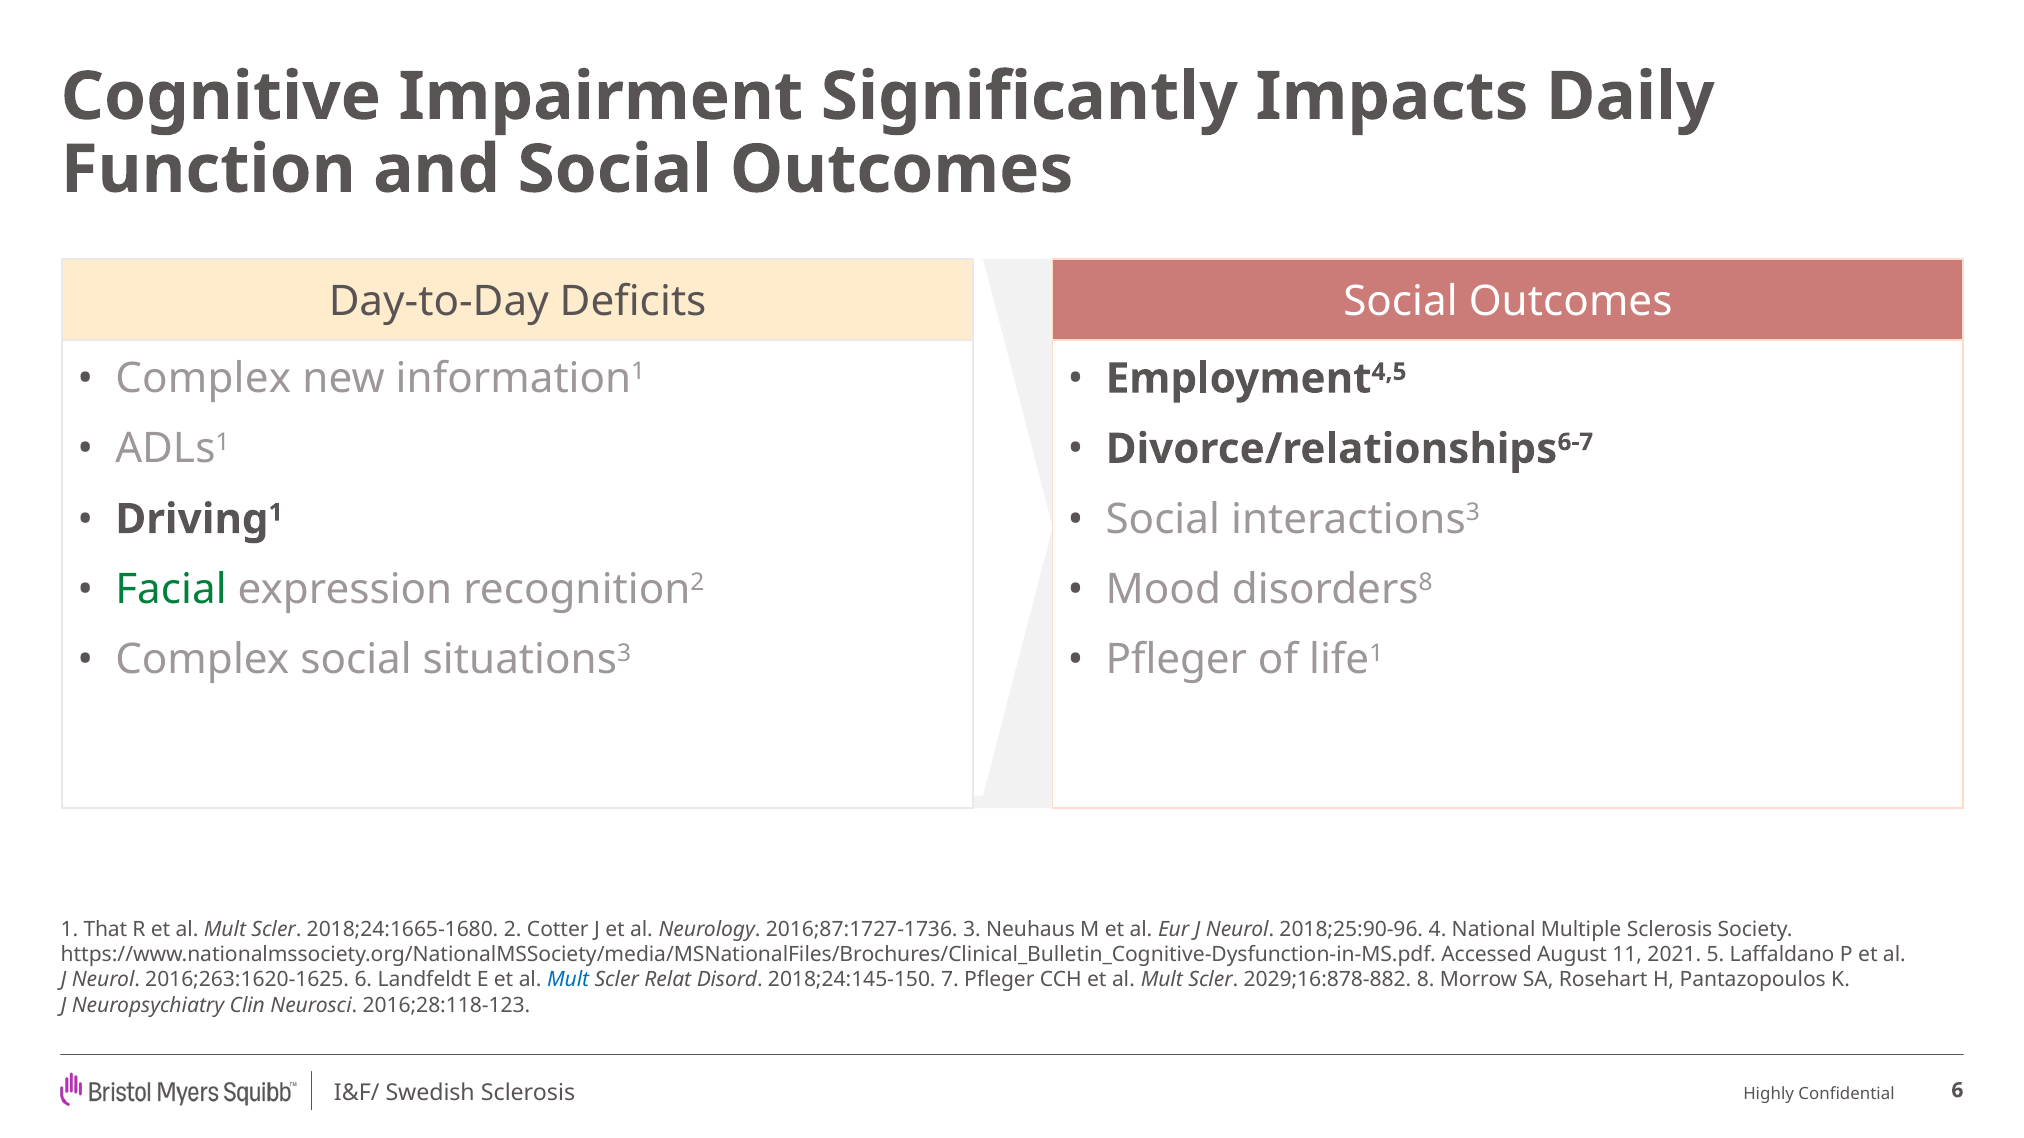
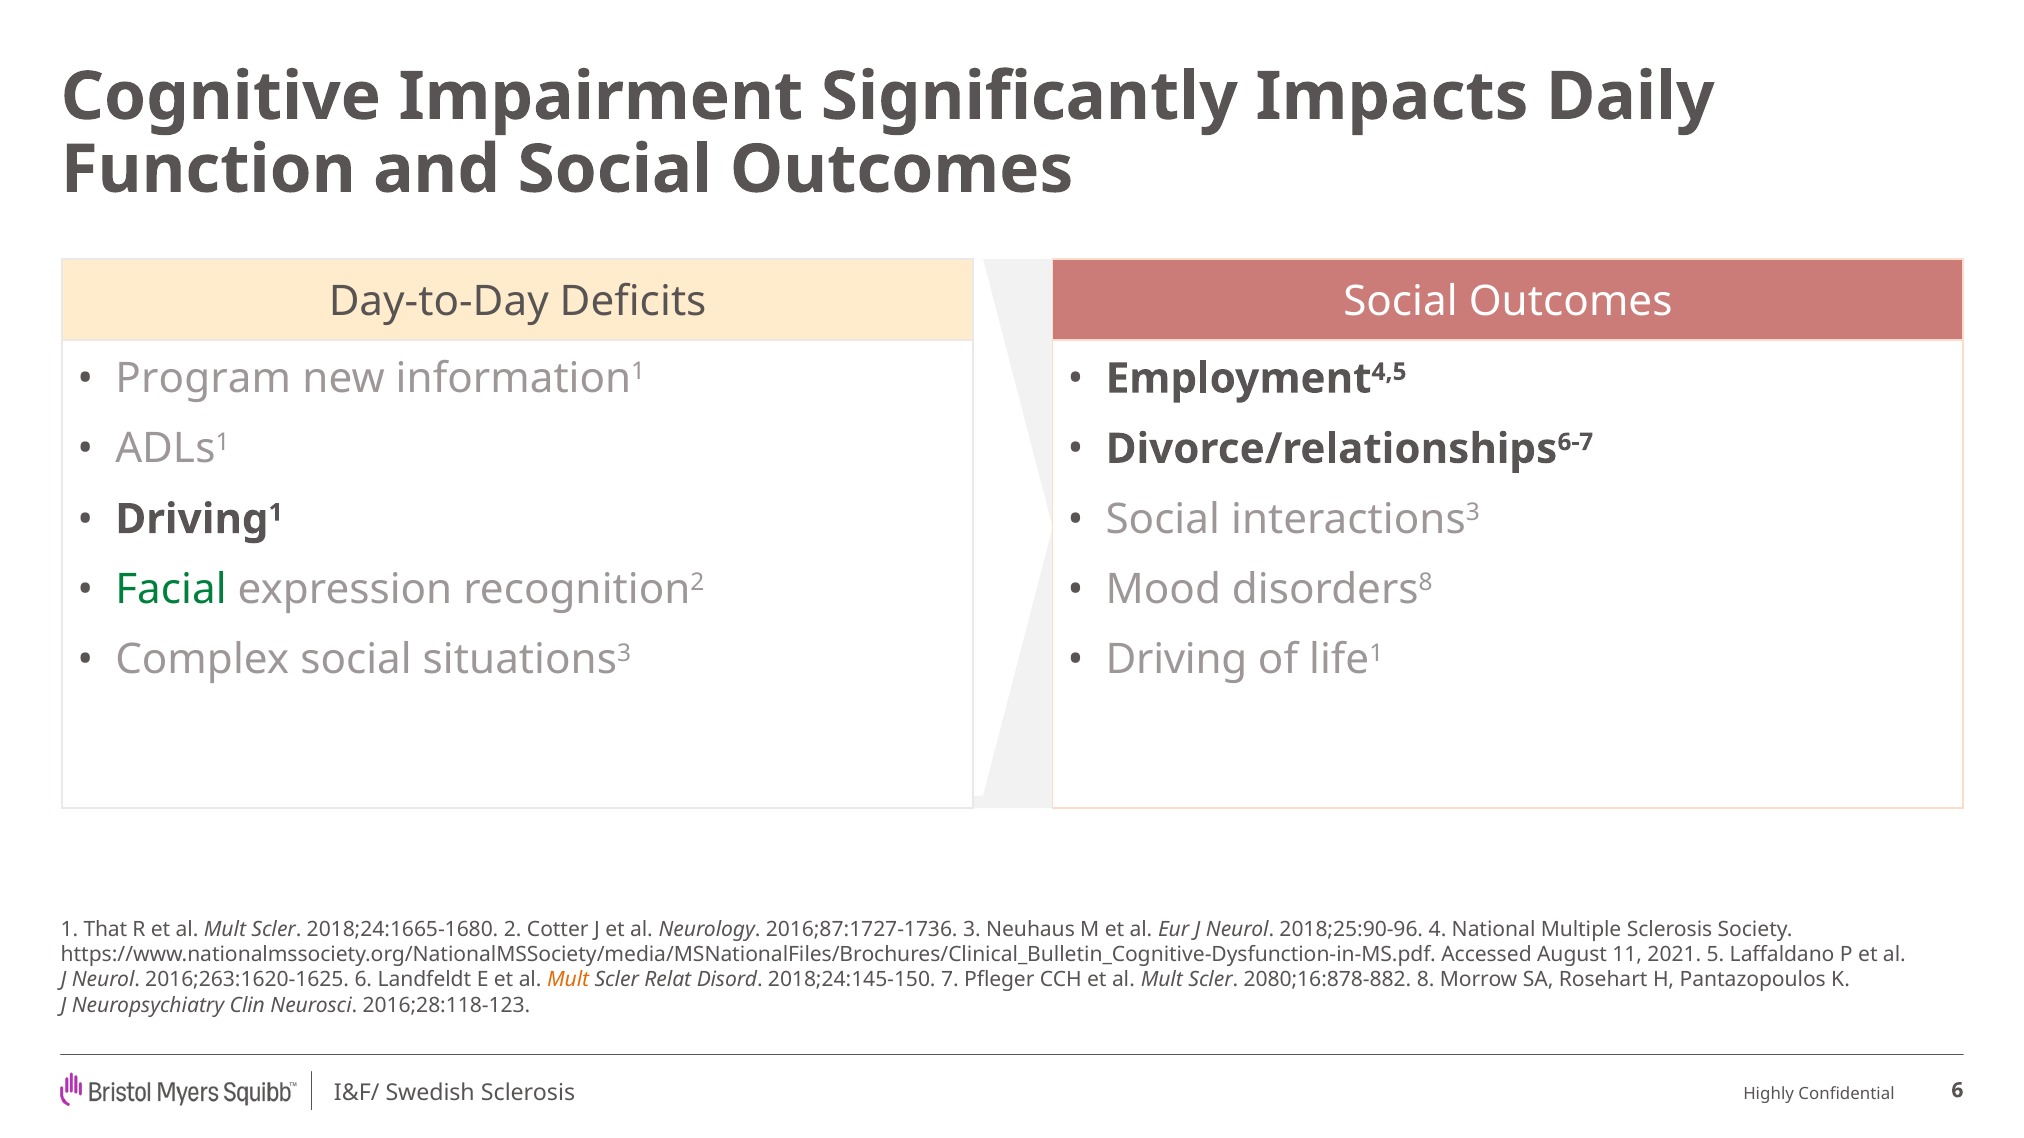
Complex at (203, 379): Complex -> Program
Pfleger at (1176, 660): Pfleger -> Driving
Mult at (568, 980) colour: blue -> orange
2029;16:878-882: 2029;16:878-882 -> 2080;16:878-882
